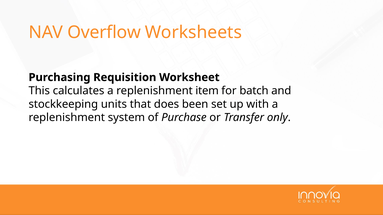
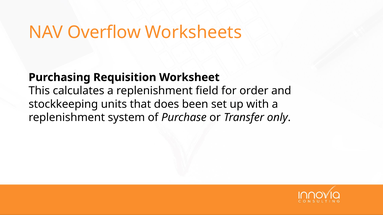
item: item -> field
batch: batch -> order
